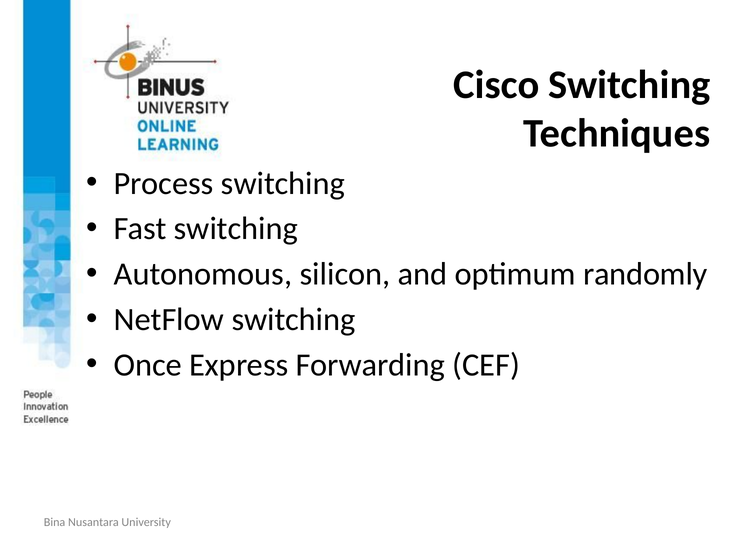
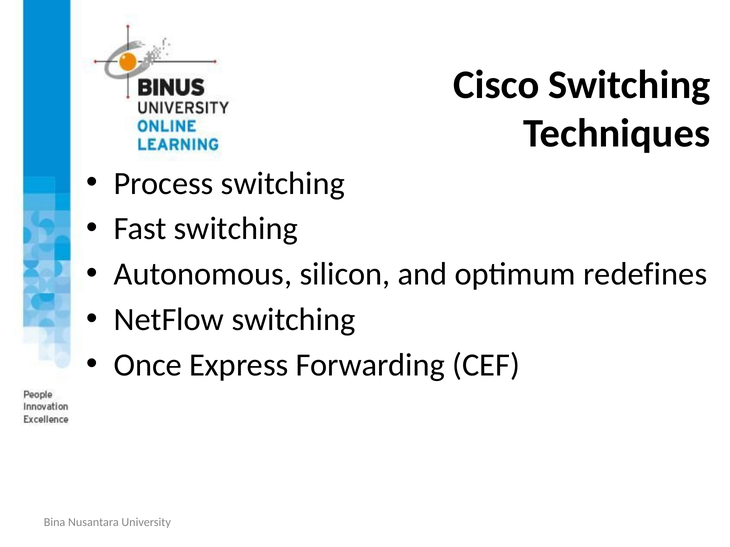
randomly: randomly -> redefines
